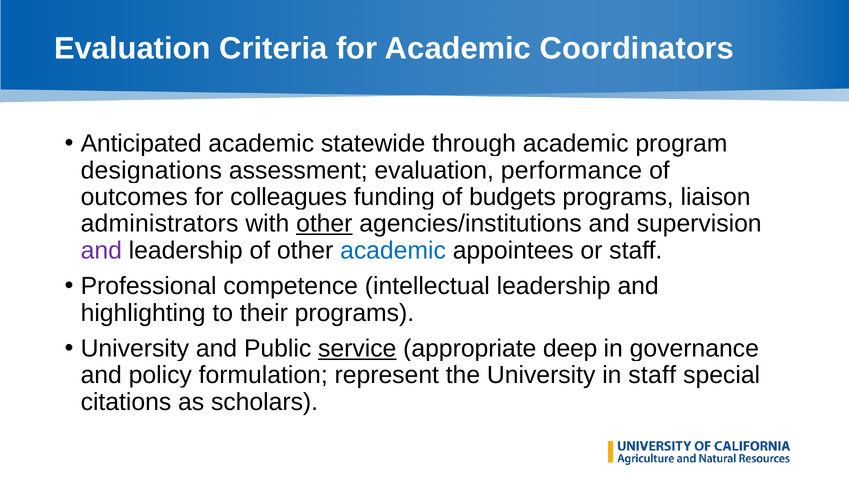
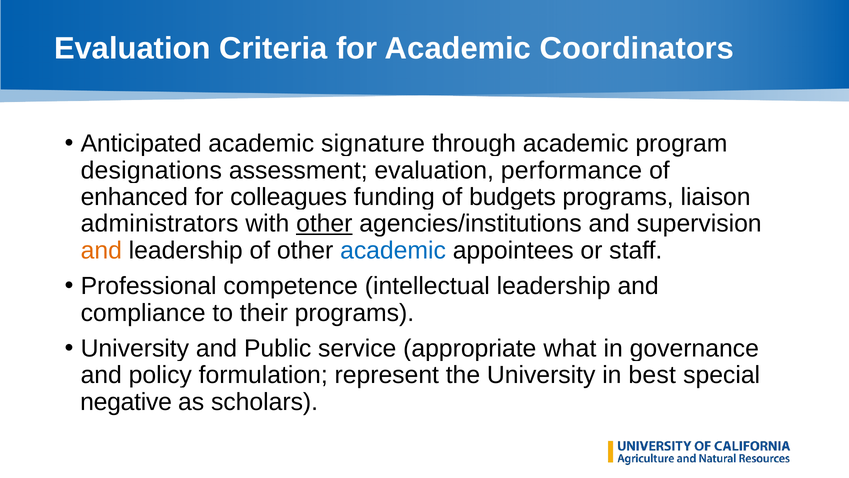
statewide: statewide -> signature
outcomes: outcomes -> enhanced
and at (101, 250) colour: purple -> orange
highlighting: highlighting -> compliance
service underline: present -> none
deep: deep -> what
in staff: staff -> best
citations: citations -> negative
